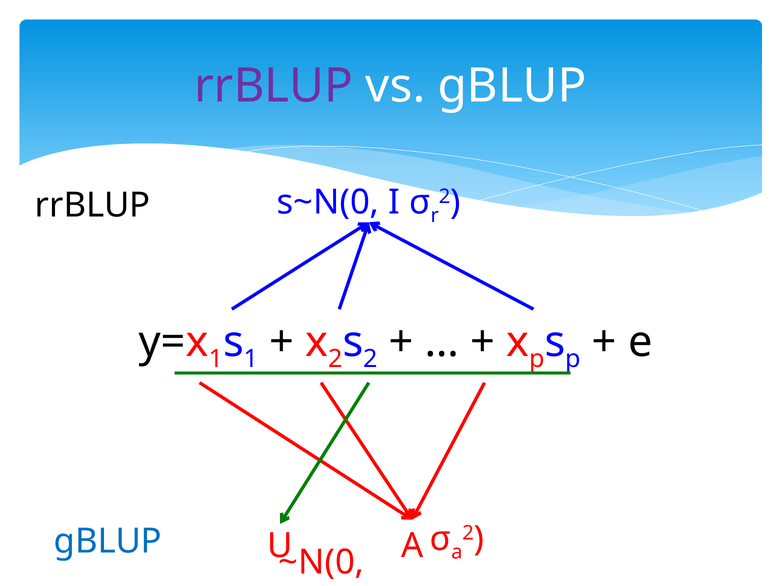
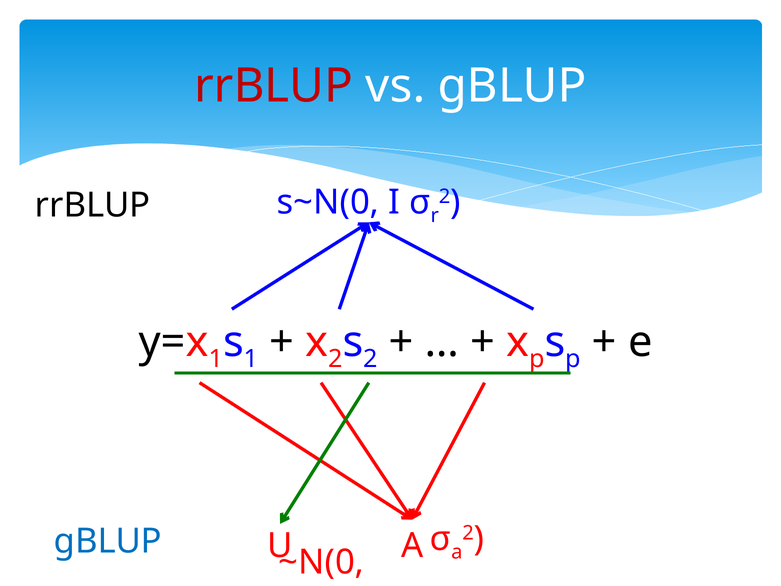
rrBLUP at (274, 86) colour: purple -> red
